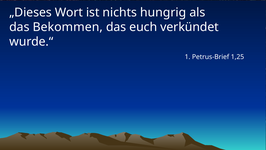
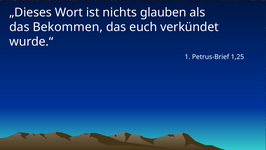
hungrig: hungrig -> glauben
